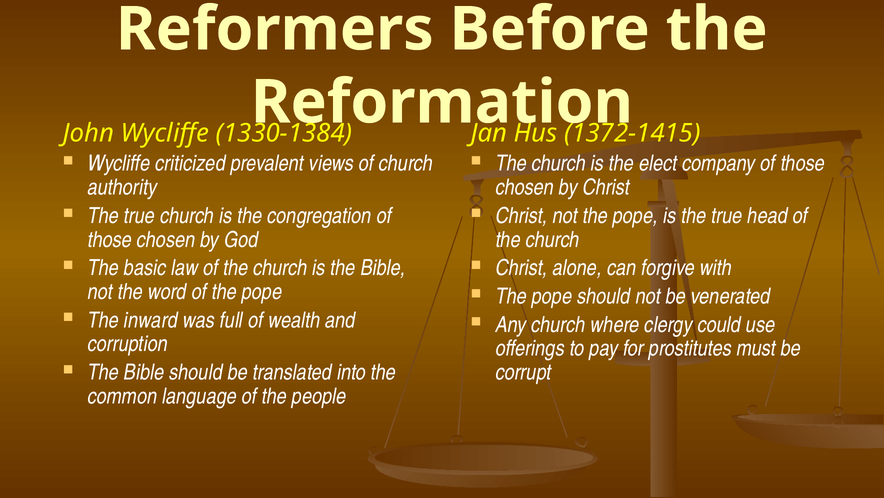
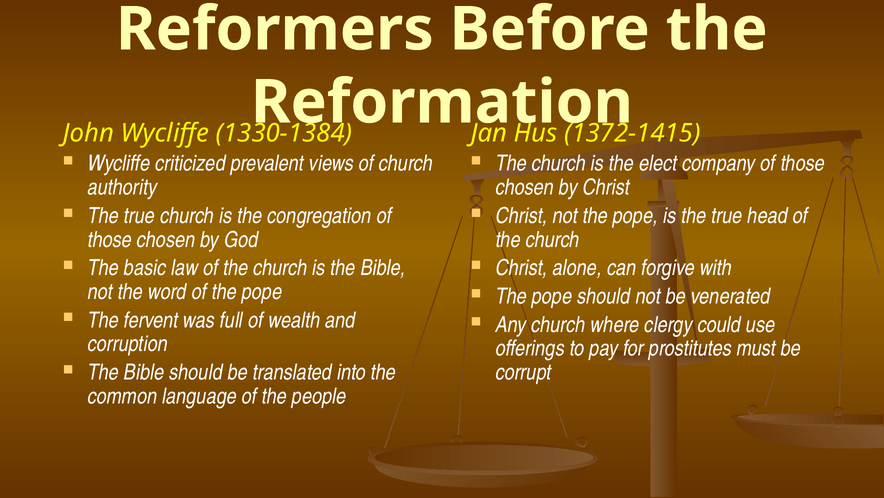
inward: inward -> fervent
